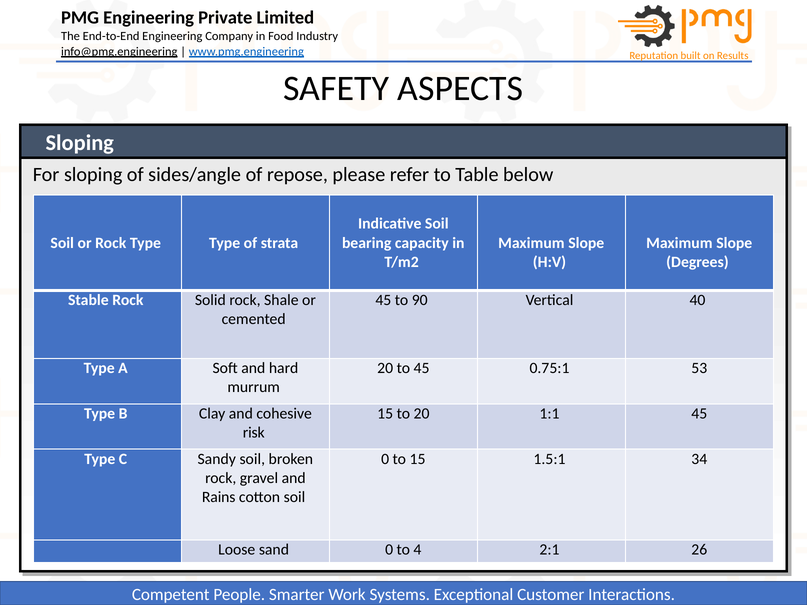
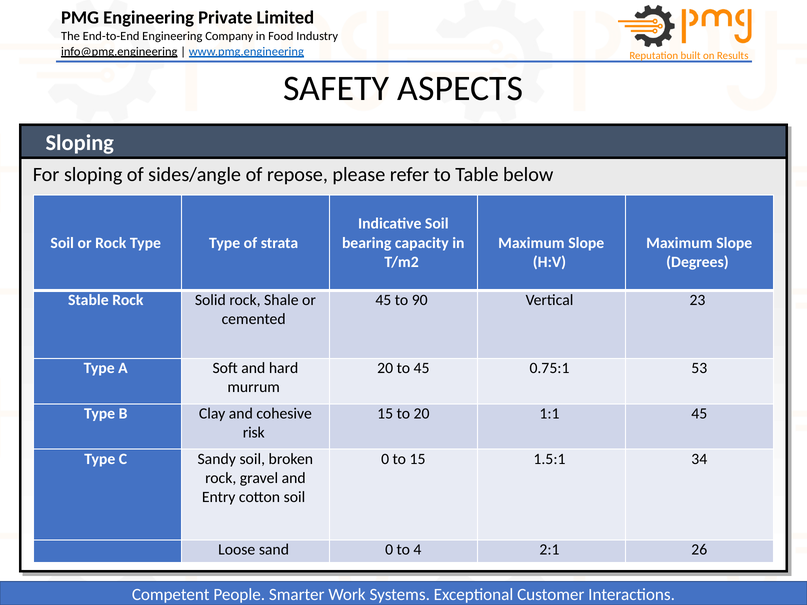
40: 40 -> 23
Rains: Rains -> Entry
